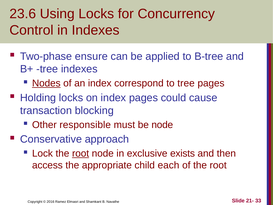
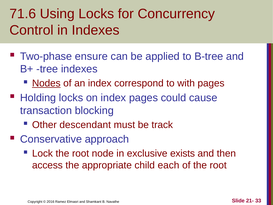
23.6: 23.6 -> 71.6
to tree: tree -> with
responsible: responsible -> descendant
be node: node -> track
root at (81, 153) underline: present -> none
